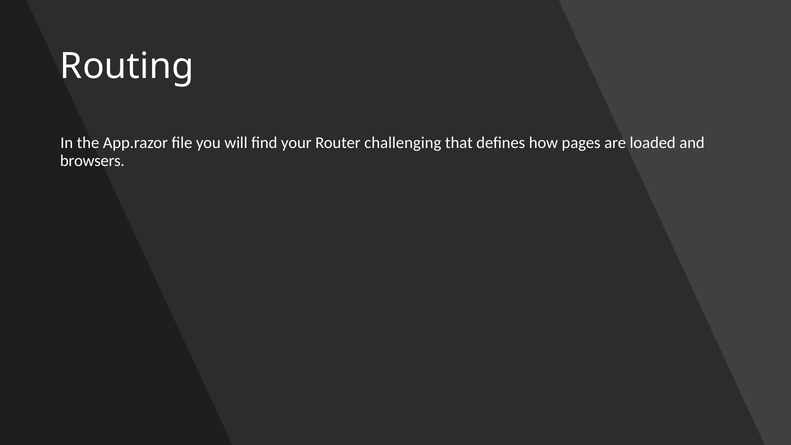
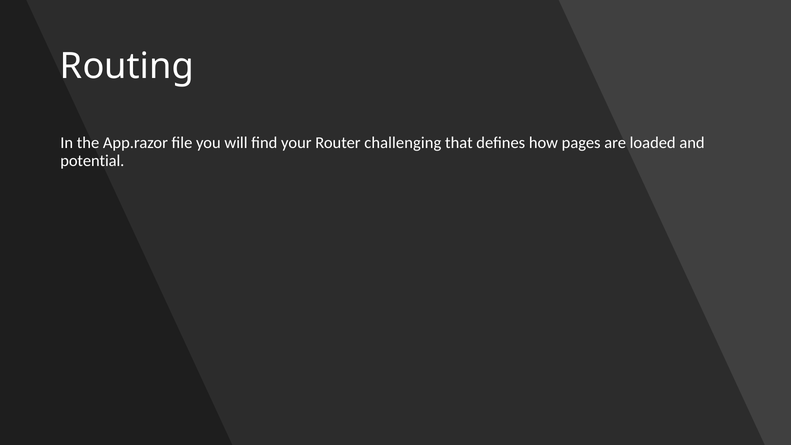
browsers: browsers -> potential
